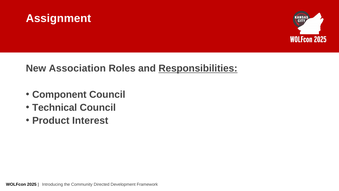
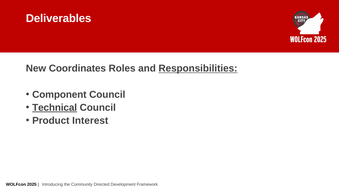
Assignment: Assignment -> Deliverables
Association: Association -> Coordinates
Technical underline: none -> present
